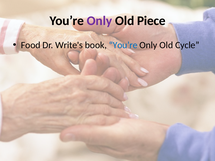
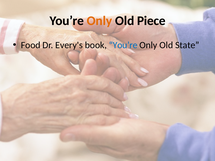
Only at (99, 21) colour: purple -> orange
Write's: Write's -> Every's
Cycle: Cycle -> State
